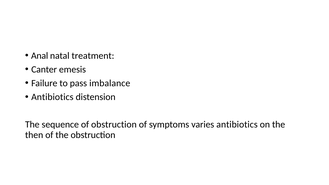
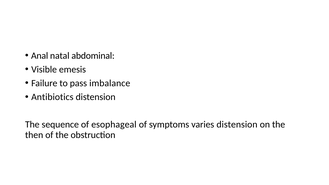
treatment: treatment -> abdominal
Canter: Canter -> Visible
of obstruction: obstruction -> esophageal
varies antibiotics: antibiotics -> distension
